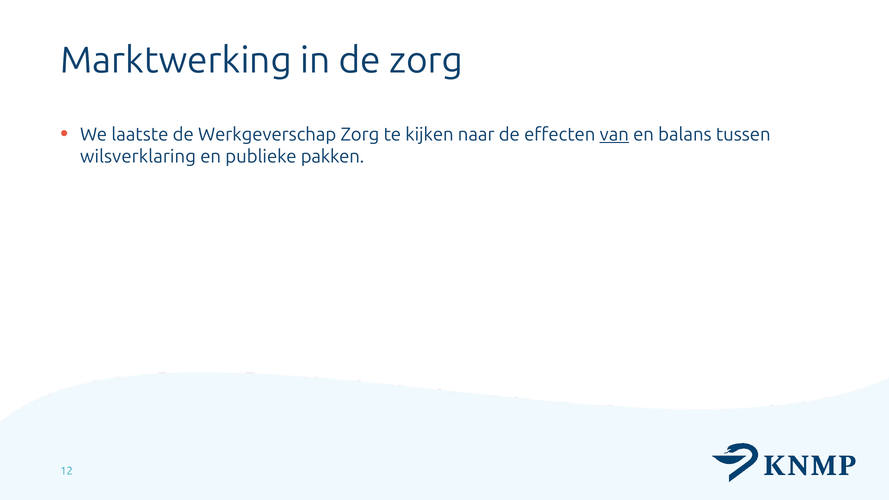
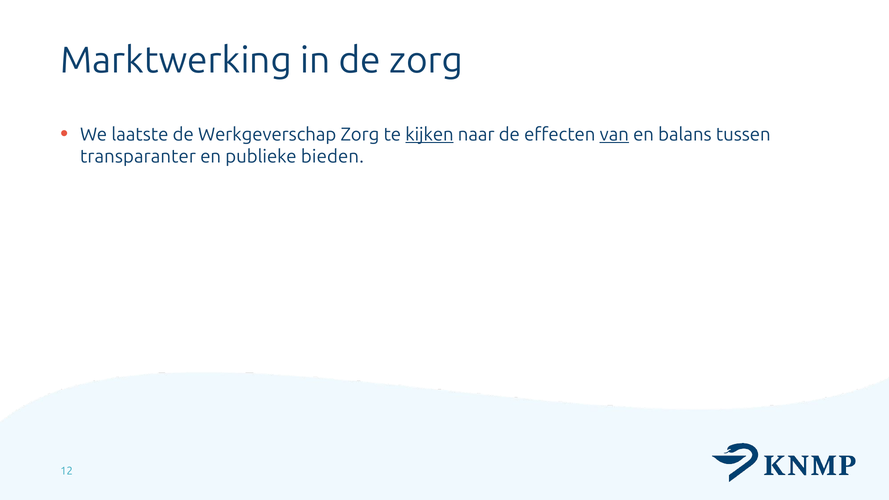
kijken underline: none -> present
wilsverklaring: wilsverklaring -> transparanter
pakken: pakken -> bieden
